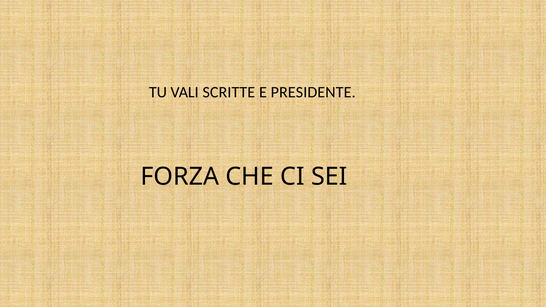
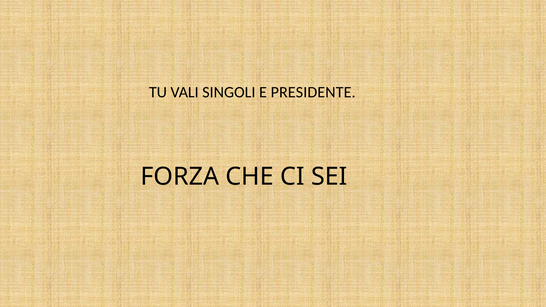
SCRITTE: SCRITTE -> SINGOLI
